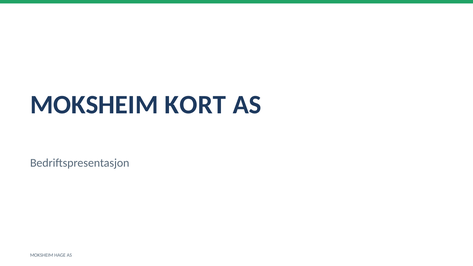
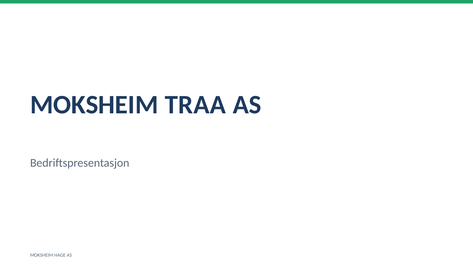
KORT: KORT -> TRAA
